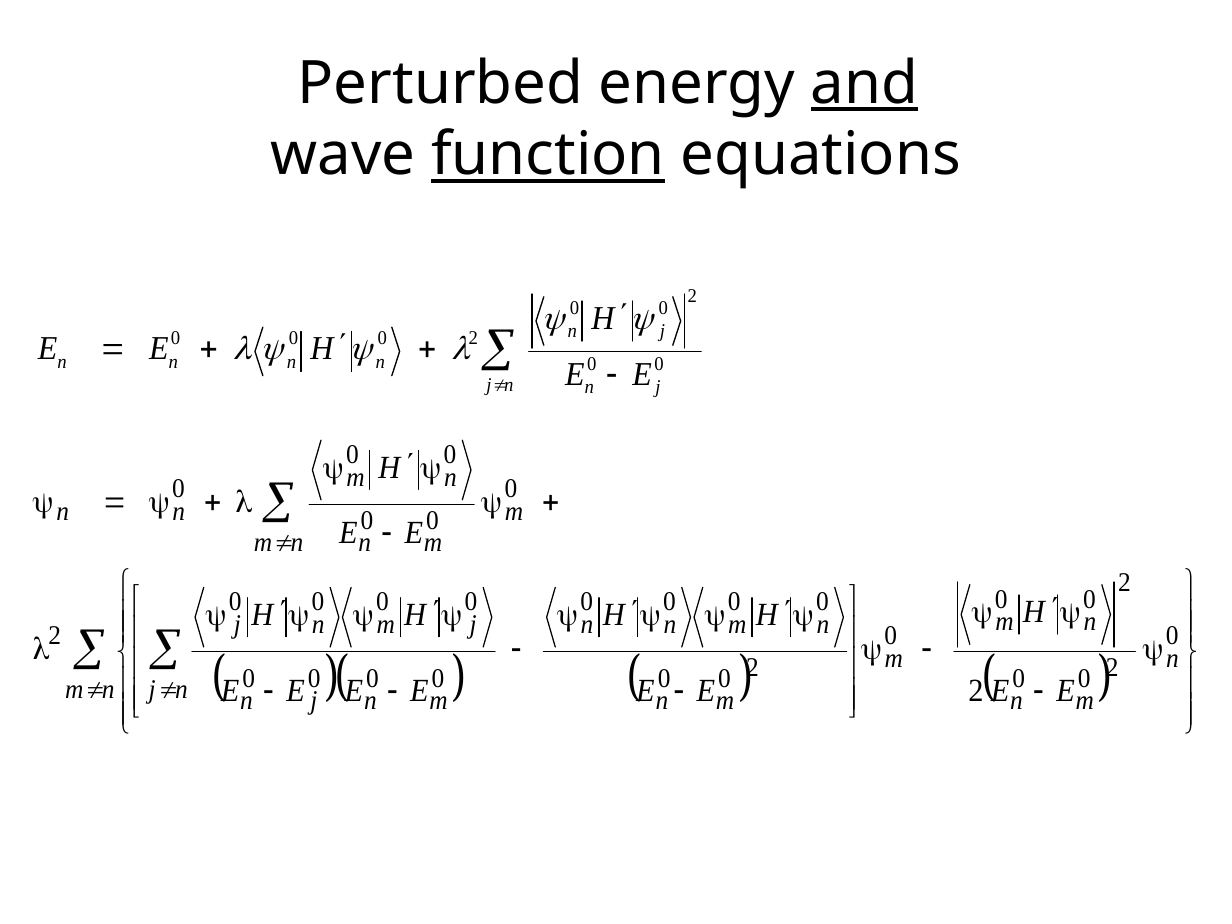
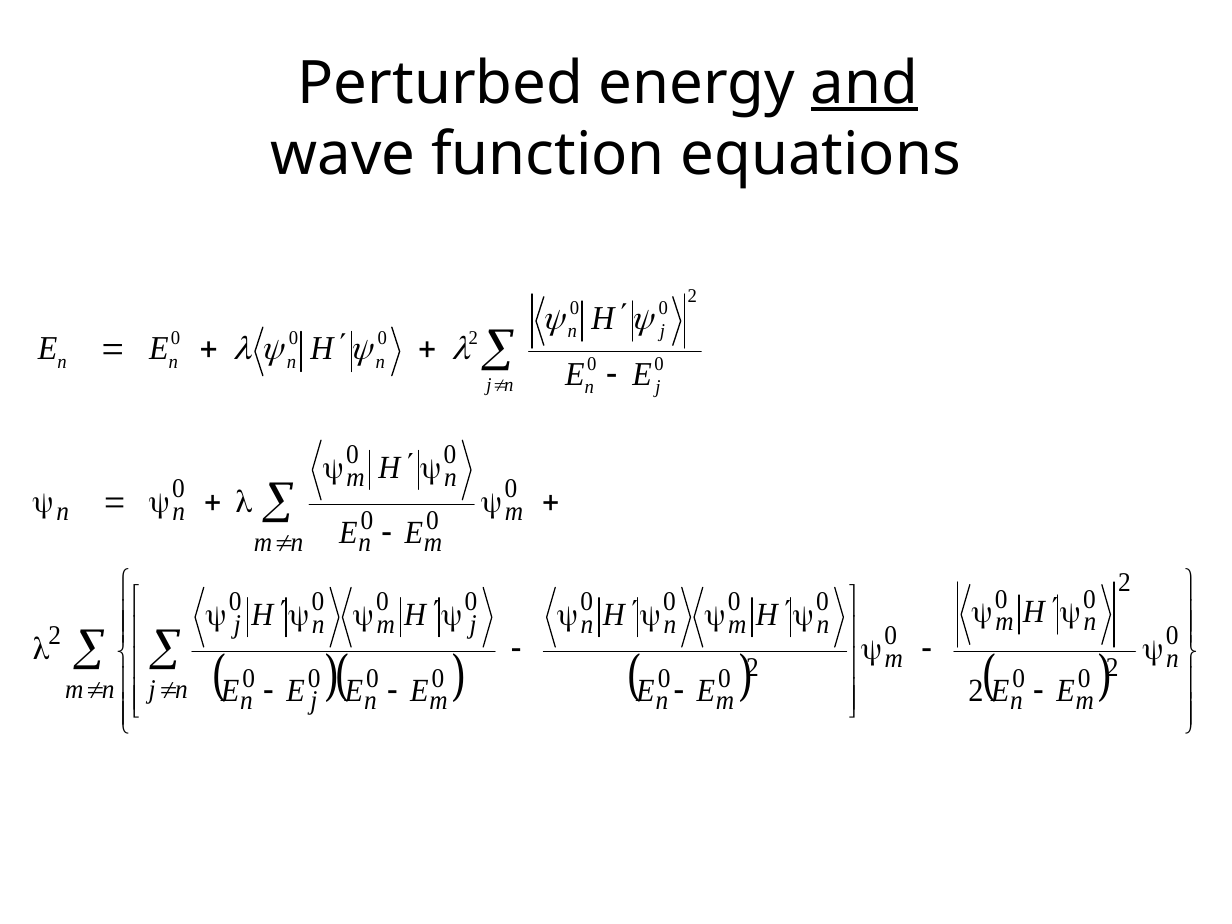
function underline: present -> none
